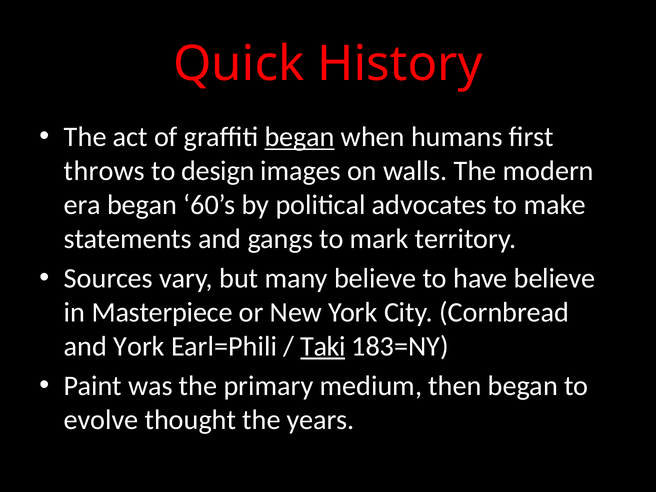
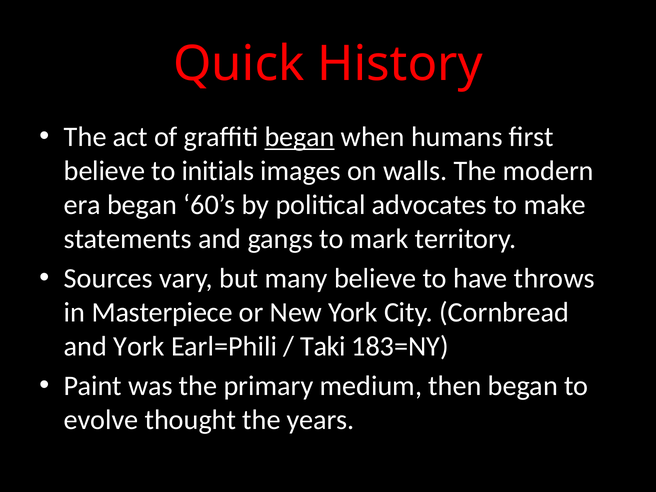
throws at (104, 171): throws -> believe
design: design -> initials
have believe: believe -> throws
Taki underline: present -> none
